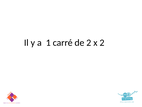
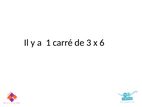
de 2: 2 -> 3
x 2: 2 -> 6
